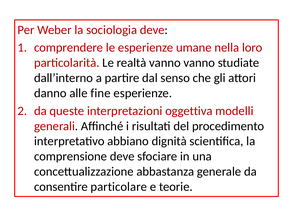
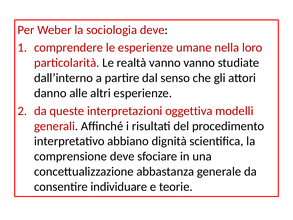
fine: fine -> altri
particolare: particolare -> individuare
